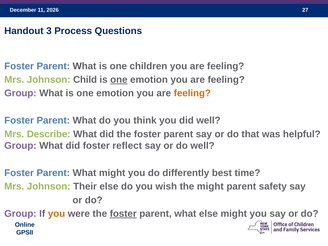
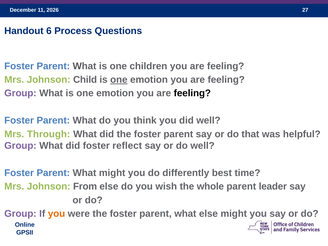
3: 3 -> 6
feeling at (192, 93) colour: orange -> black
Describe: Describe -> Through
Their: Their -> From
the might: might -> whole
safety: safety -> leader
foster at (123, 214) underline: present -> none
